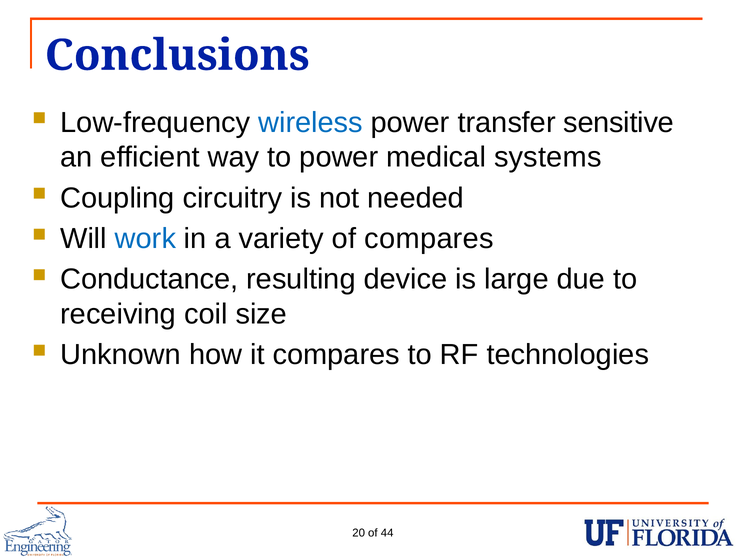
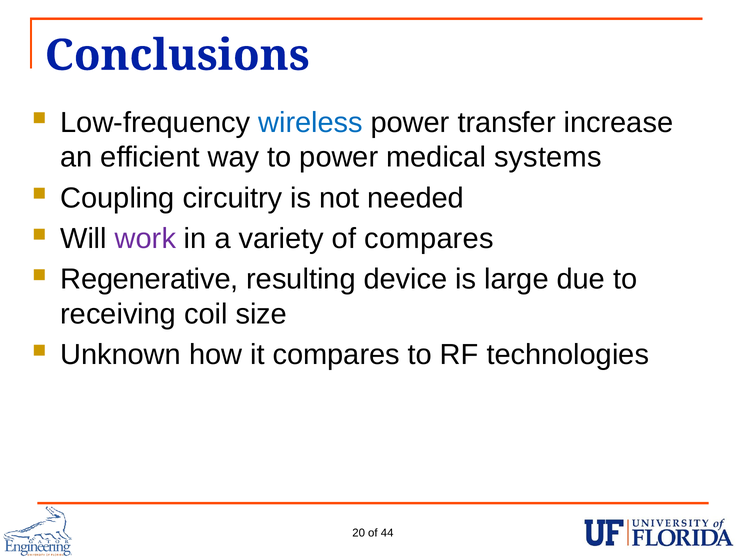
sensitive: sensitive -> increase
work colour: blue -> purple
Conductance: Conductance -> Regenerative
